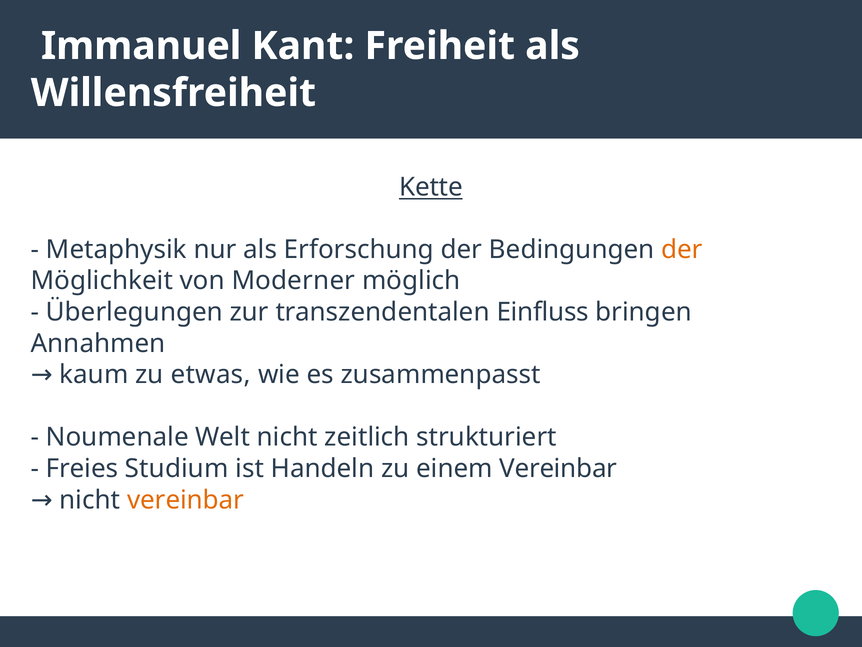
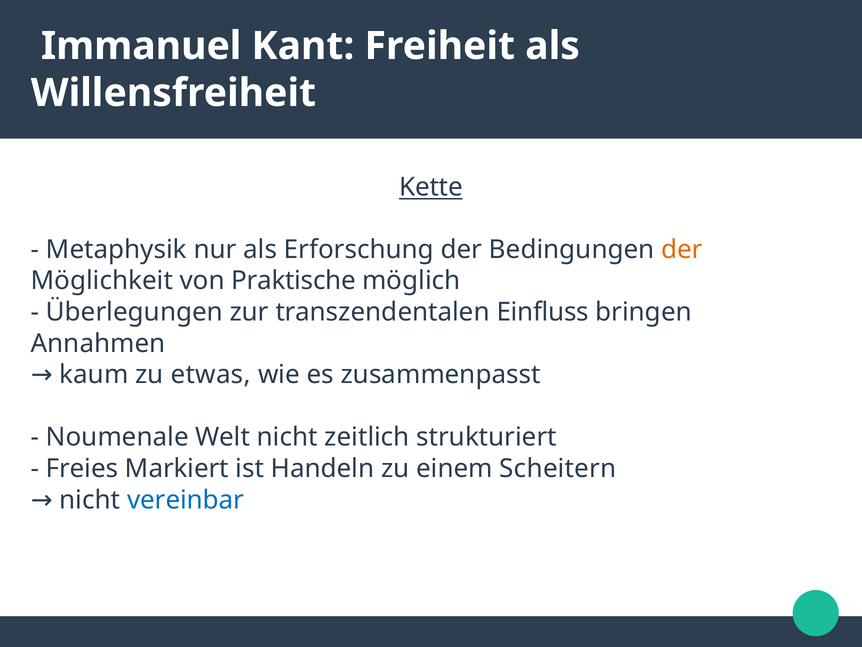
Moderner: Moderner -> Praktische
Studium: Studium -> Markiert
einem Vereinbar: Vereinbar -> Scheitern
vereinbar at (186, 500) colour: orange -> blue
